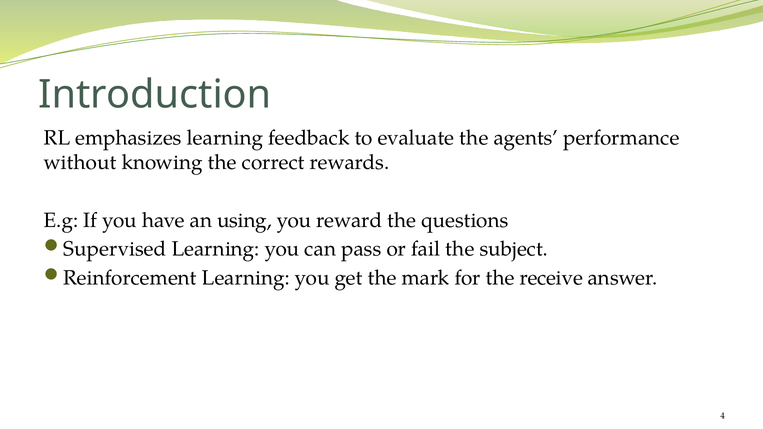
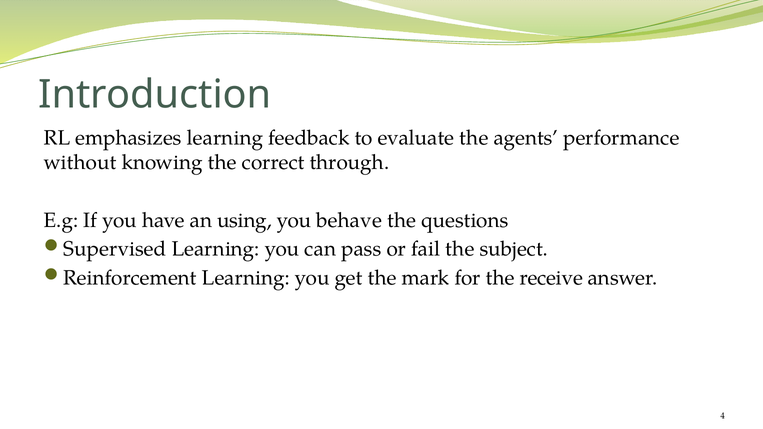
rewards: rewards -> through
reward: reward -> behave
